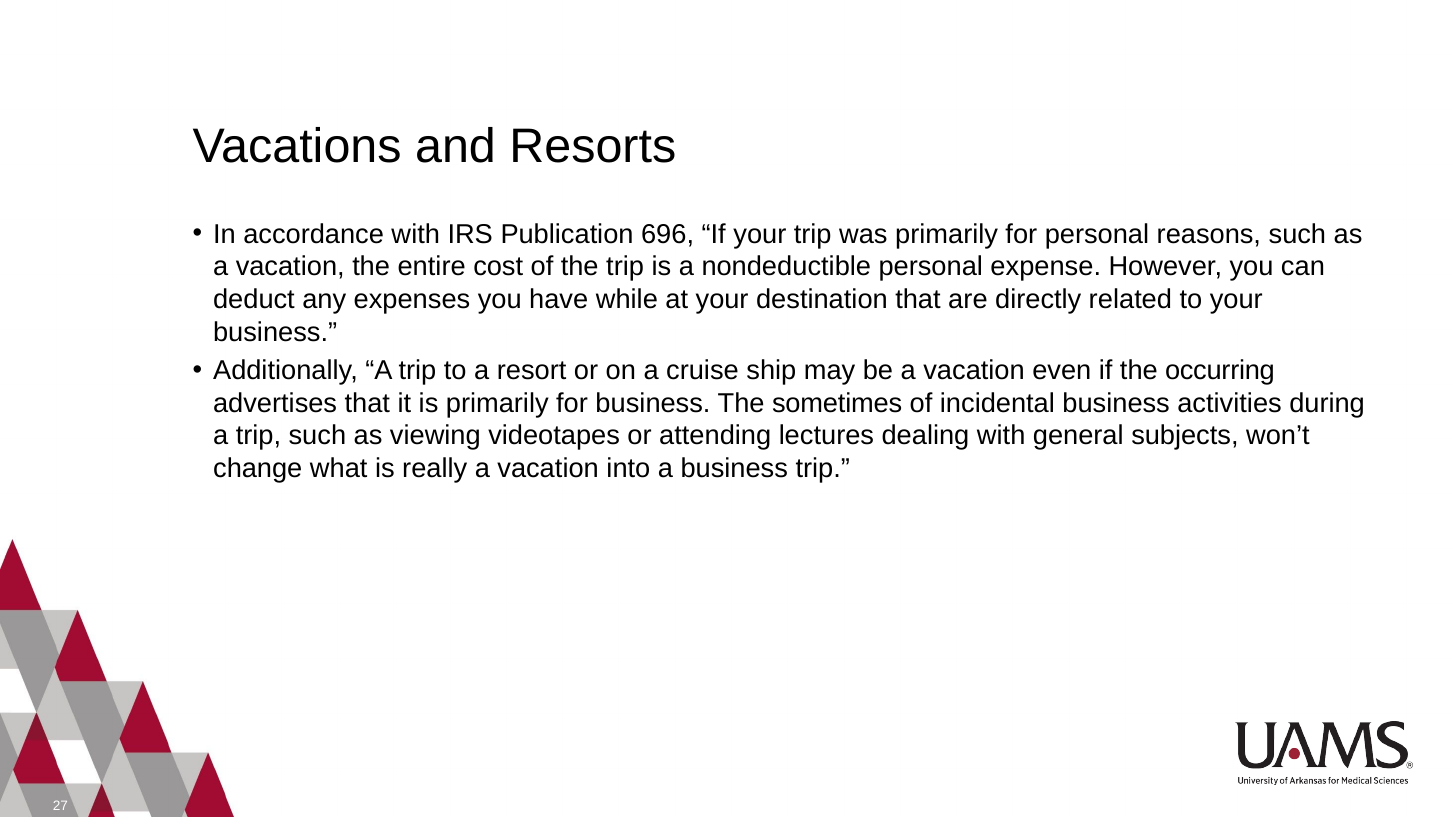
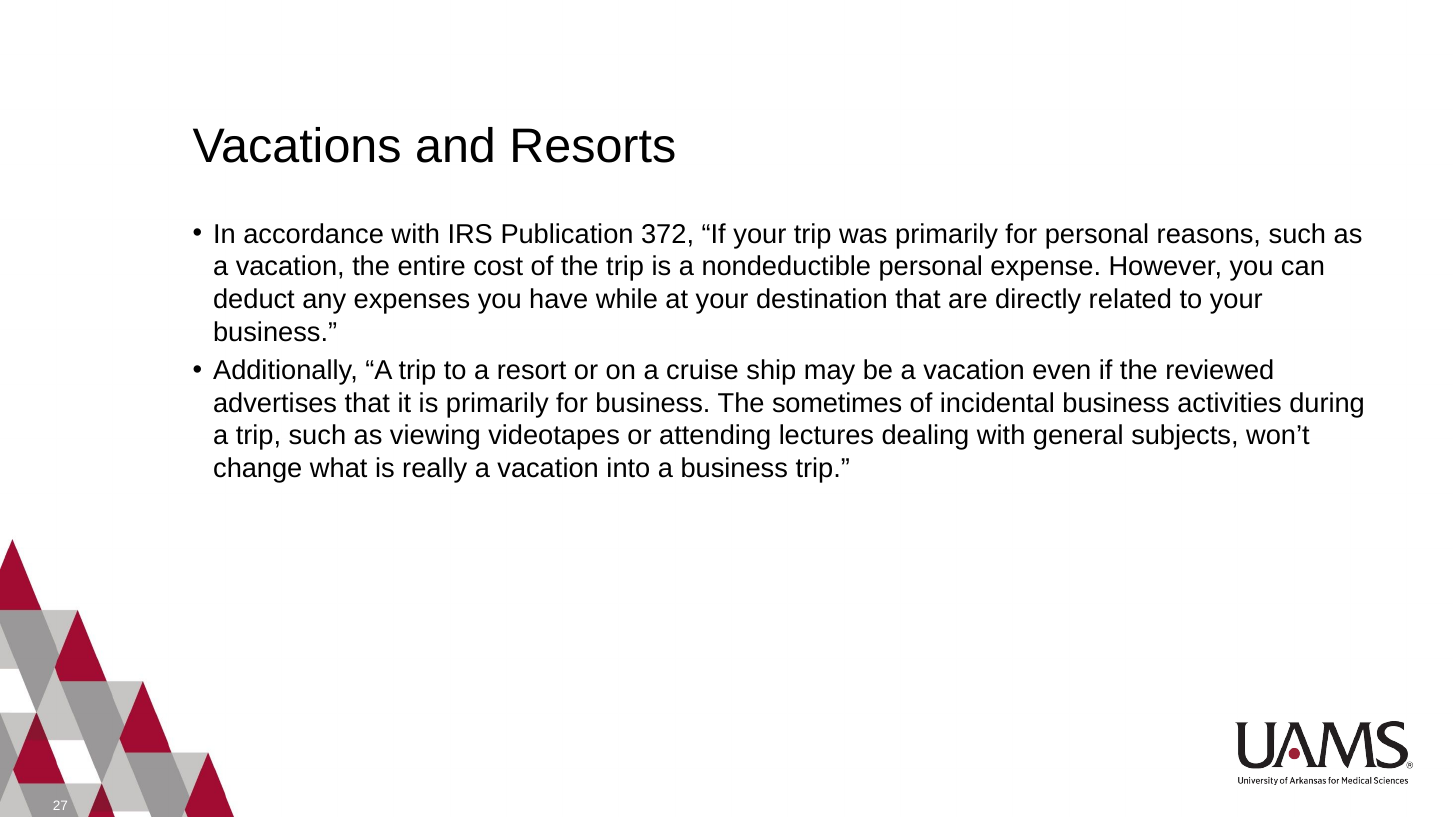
696: 696 -> 372
occurring: occurring -> reviewed
